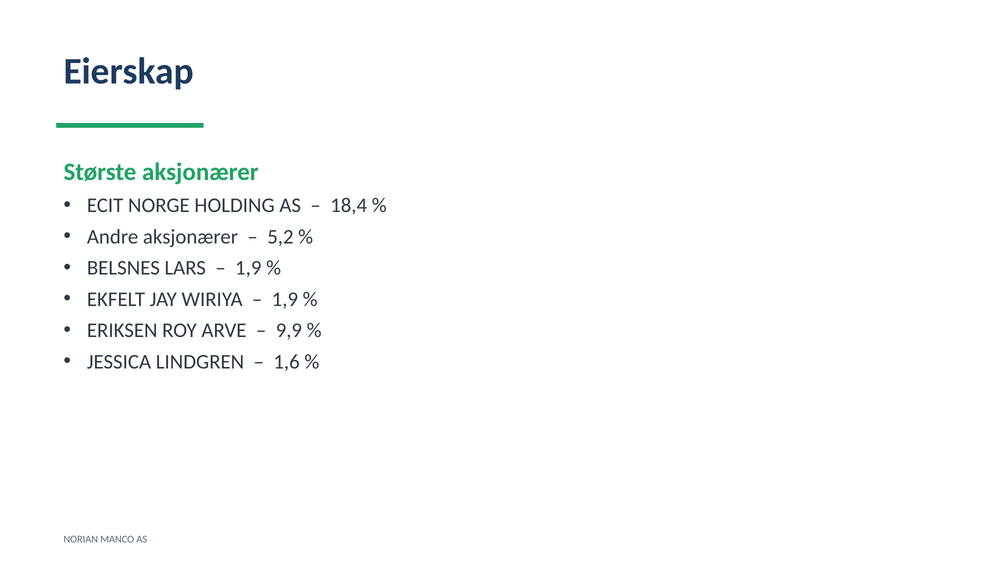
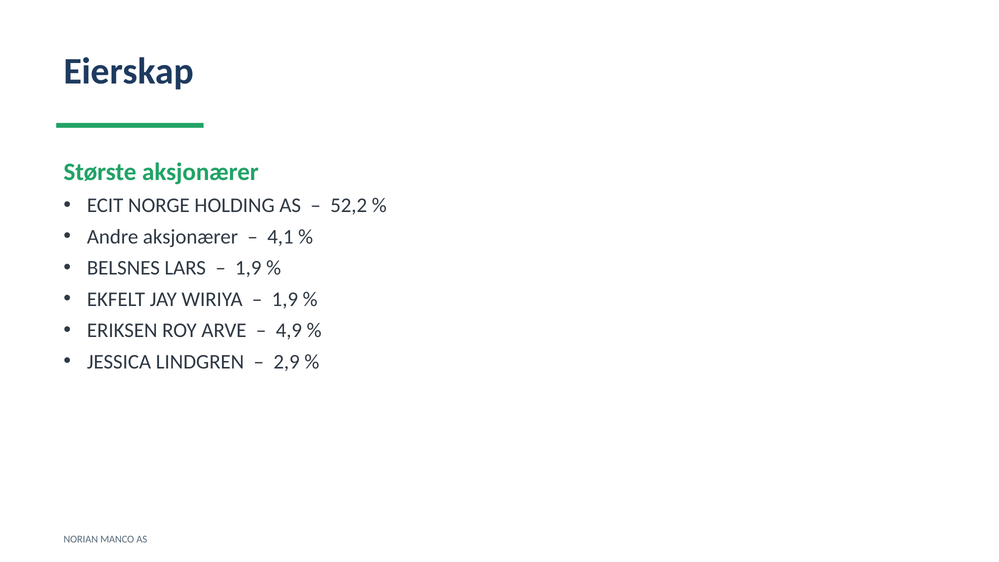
18,4: 18,4 -> 52,2
5,2: 5,2 -> 4,1
9,9: 9,9 -> 4,9
1,6: 1,6 -> 2,9
